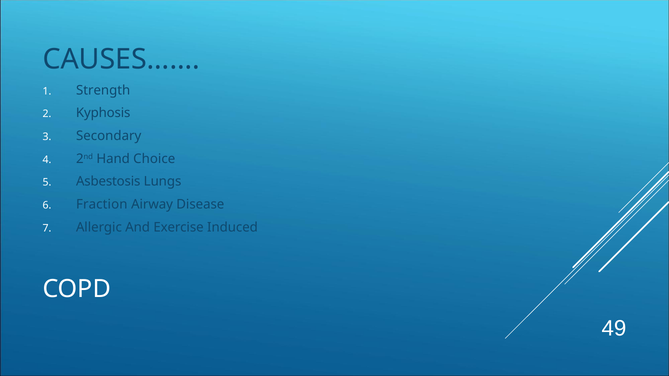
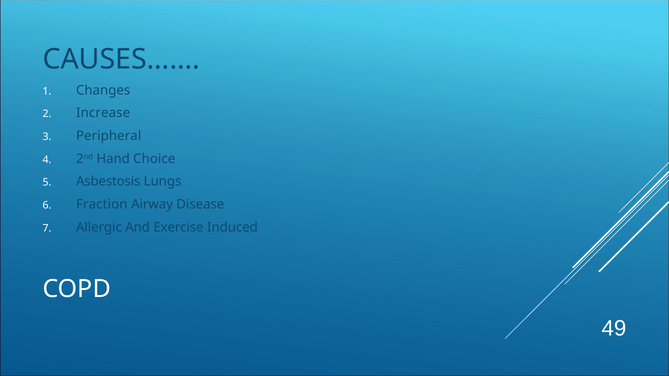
Strength: Strength -> Changes
Kyphosis: Kyphosis -> Increase
Secondary: Secondary -> Peripheral
